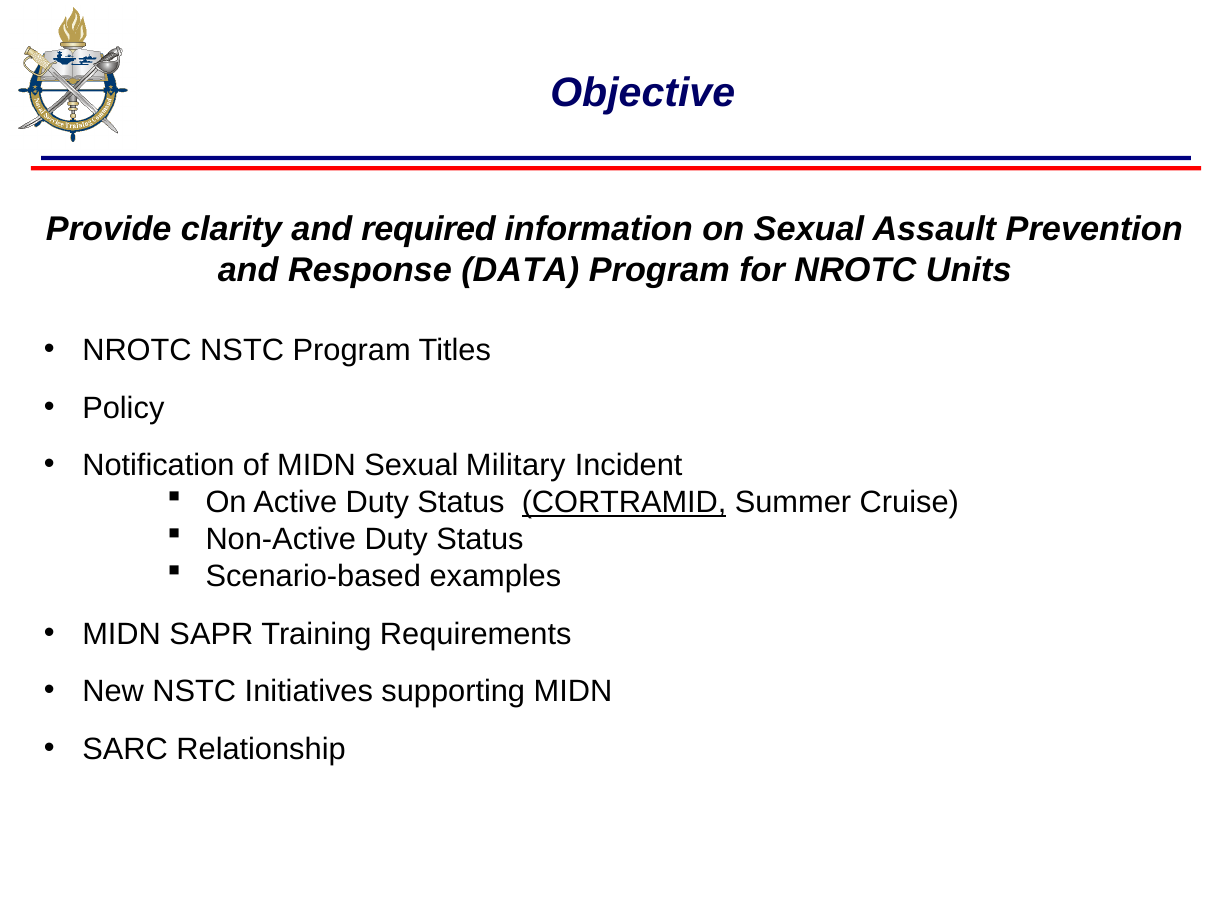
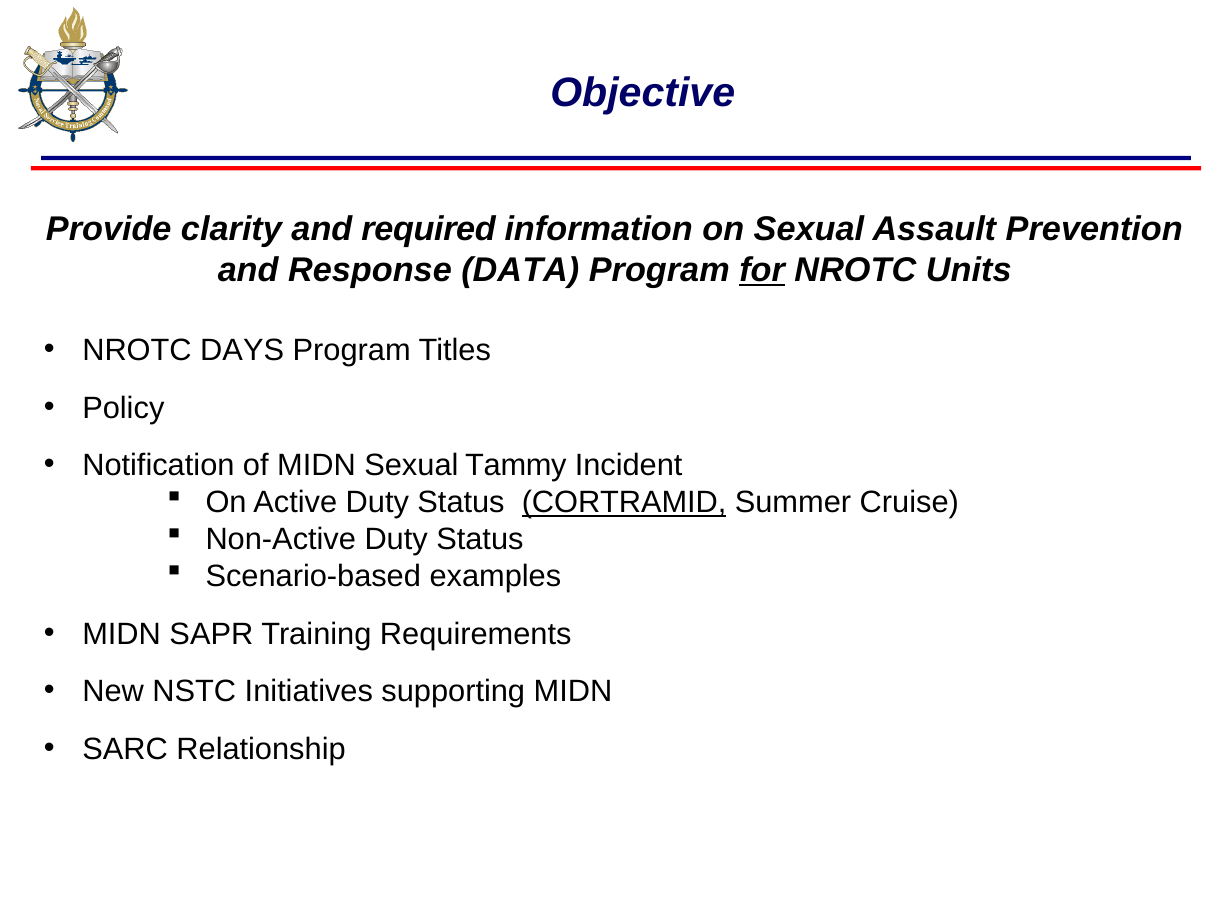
for underline: none -> present
NROTC NSTC: NSTC -> DAYS
Military: Military -> Tammy
